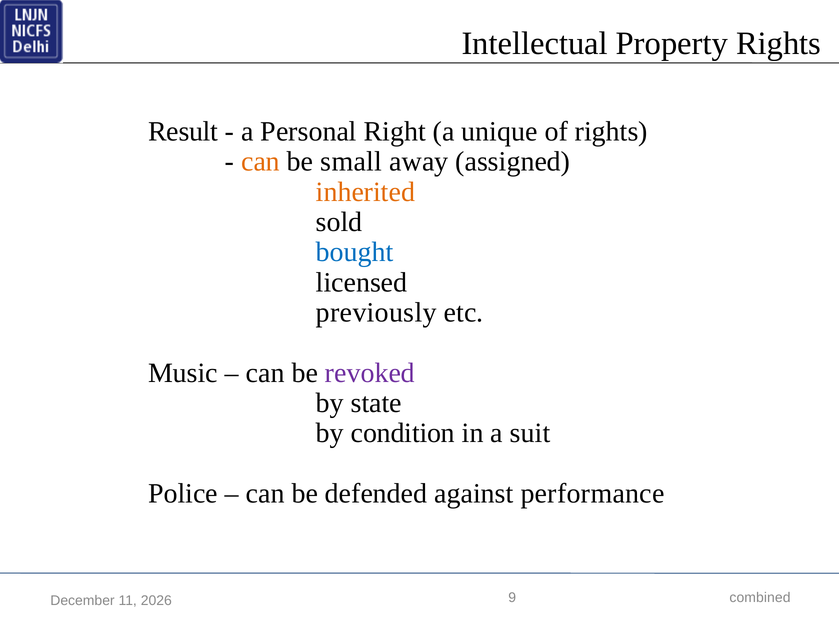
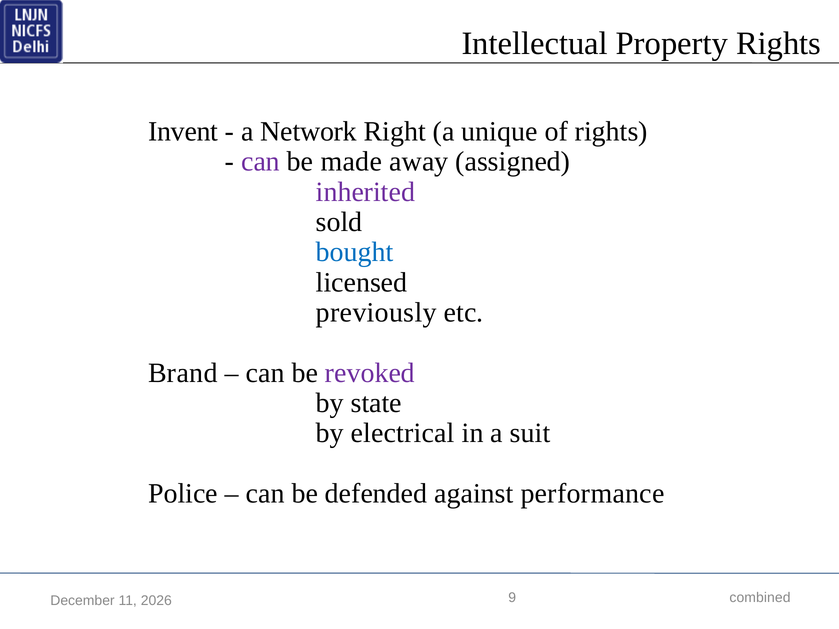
Result: Result -> Invent
Personal: Personal -> Network
can at (261, 162) colour: orange -> purple
small: small -> made
inherited colour: orange -> purple
Music: Music -> Brand
condition: condition -> electrical
